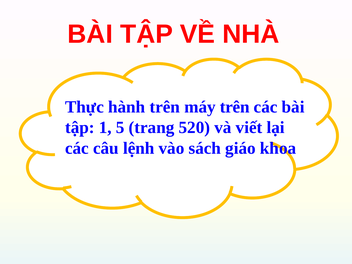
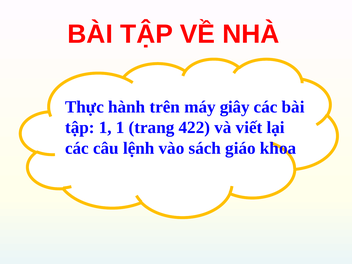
máy trên: trên -> giây
1 5: 5 -> 1
520: 520 -> 422
